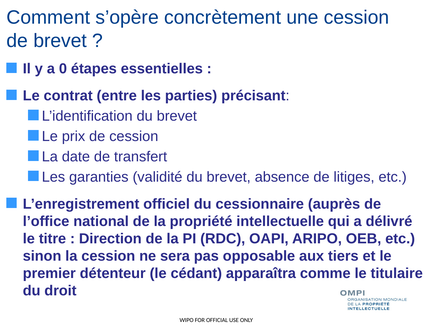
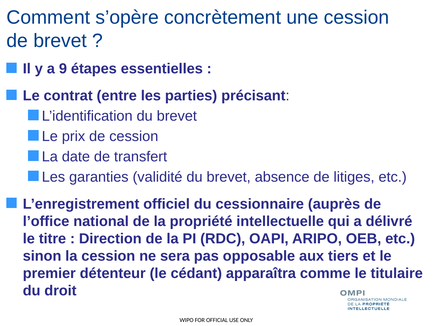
0: 0 -> 9
